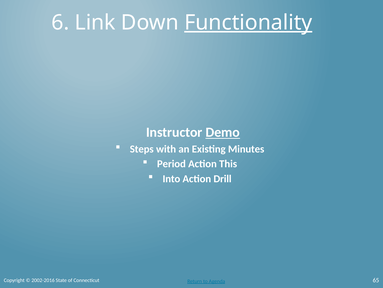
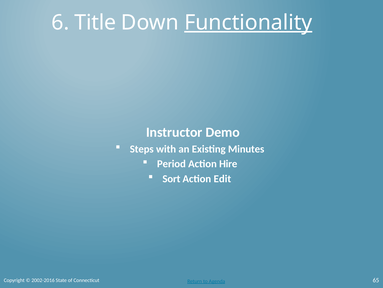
Link: Link -> Title
Demo underline: present -> none
This: This -> Hire
Into: Into -> Sort
Drill: Drill -> Edit
